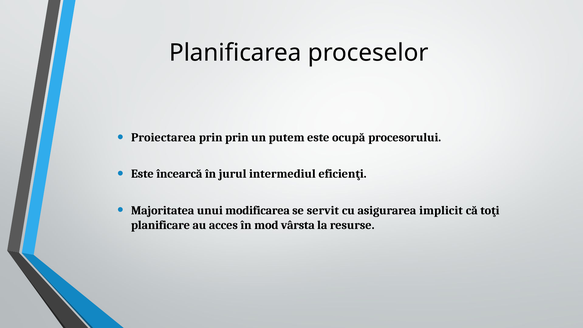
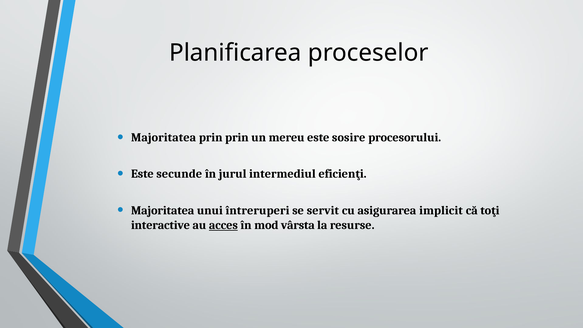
Proiectarea at (164, 137): Proiectarea -> Majoritatea
putem: putem -> mereu
ocupă: ocupă -> sosire
încearcă: încearcă -> secunde
modificarea: modificarea -> întreruperi
planificare: planificare -> interactive
acces underline: none -> present
